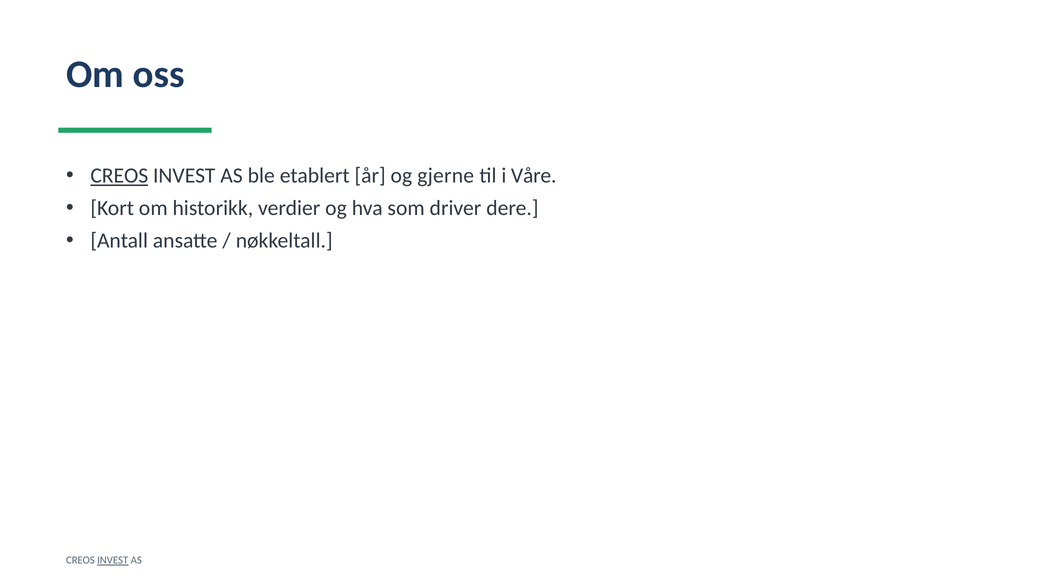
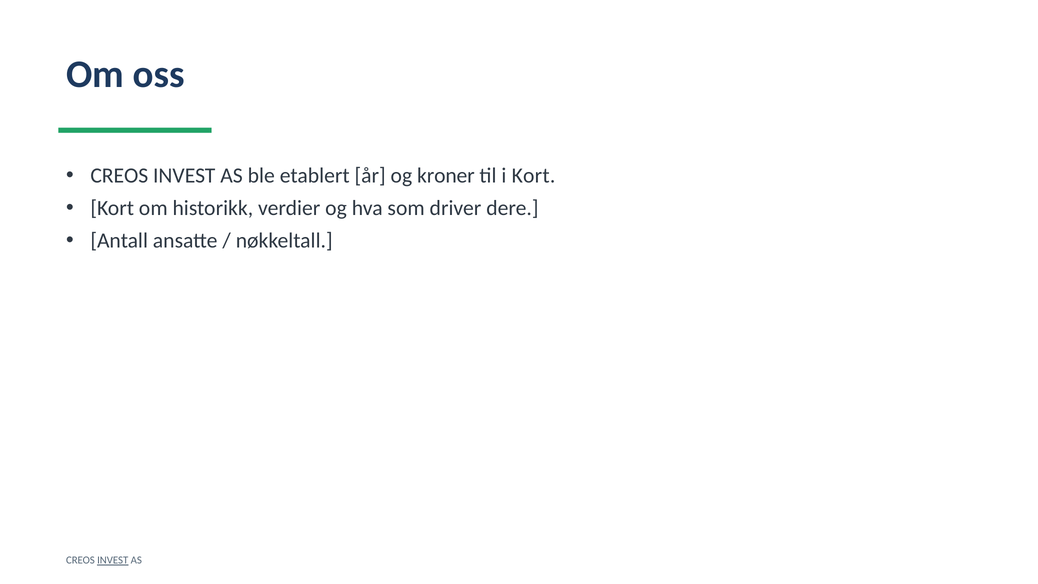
CREOS at (119, 176) underline: present -> none
gjerne: gjerne -> kroner
i Våre: Våre -> Kort
